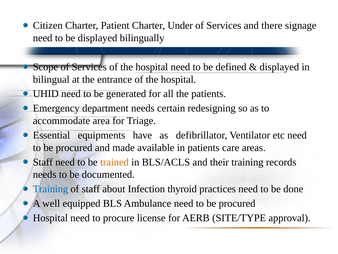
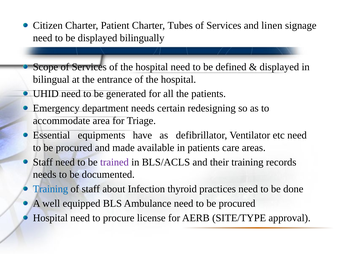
Under: Under -> Tubes
there: there -> linen
trained colour: orange -> purple
